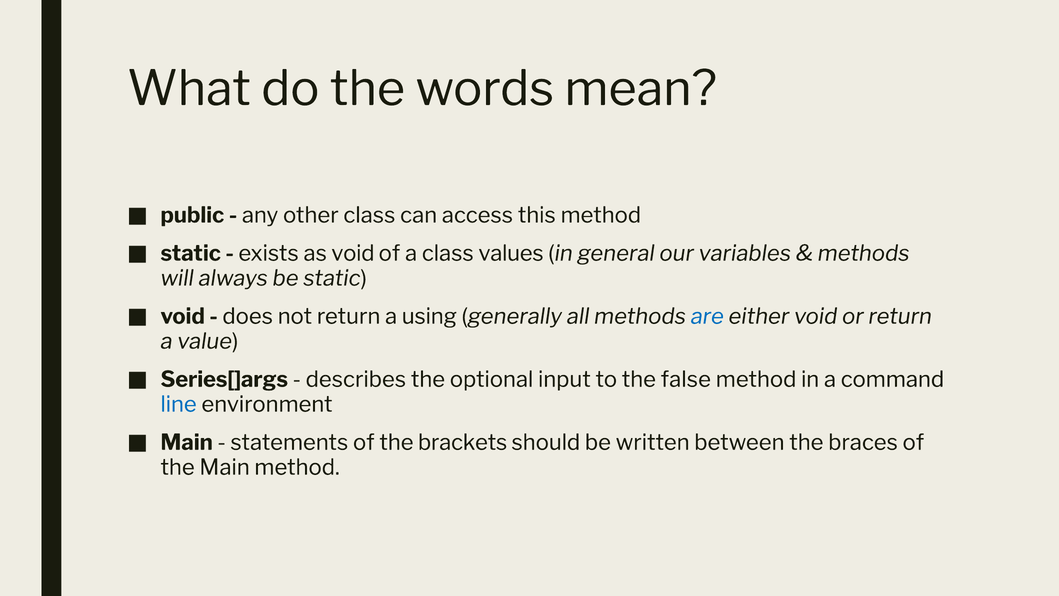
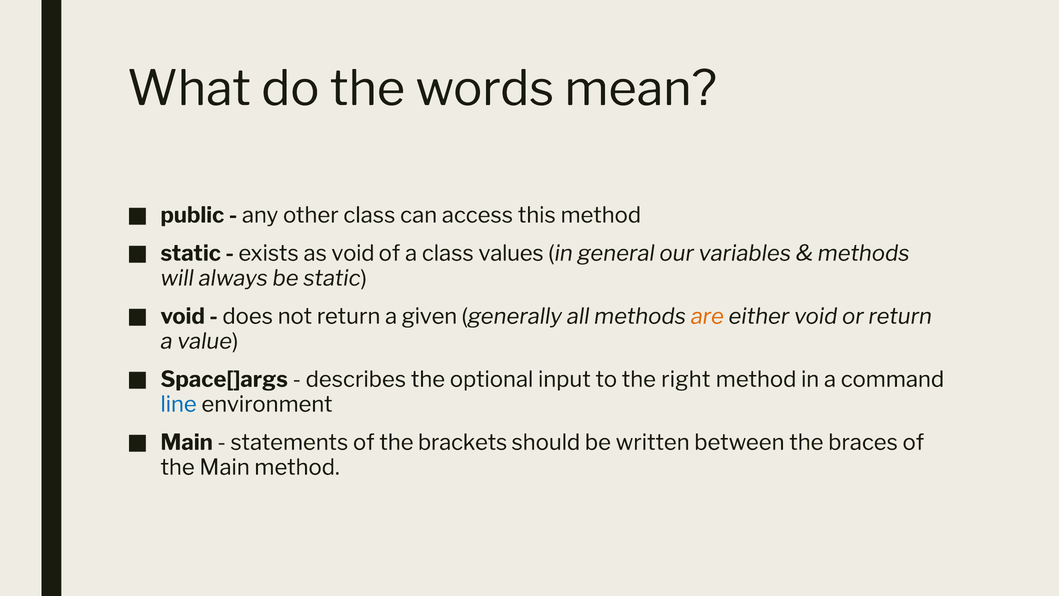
using: using -> given
are colour: blue -> orange
Series[]args: Series[]args -> Space[]args
false: false -> right
